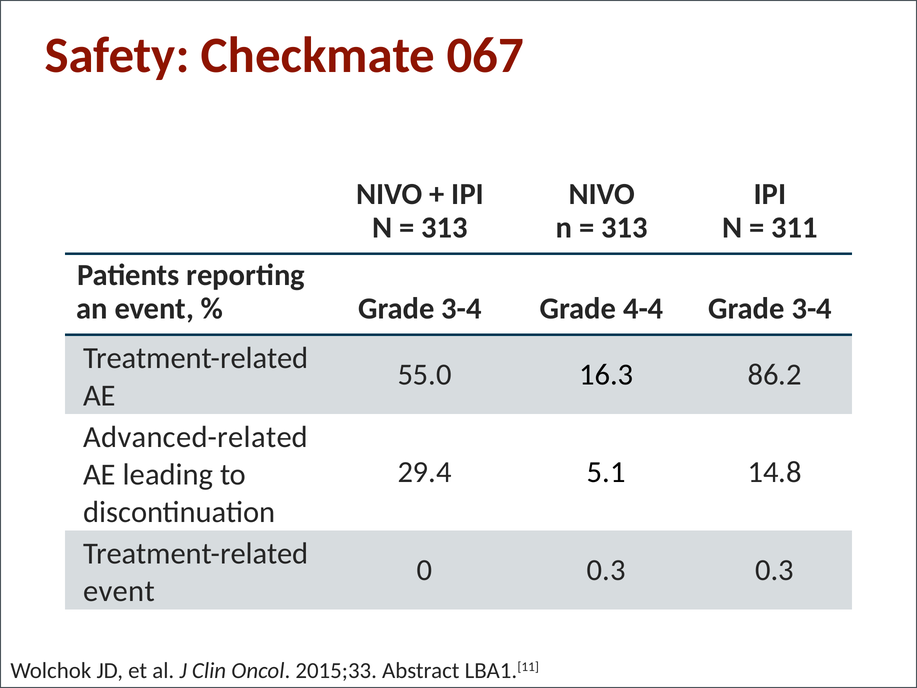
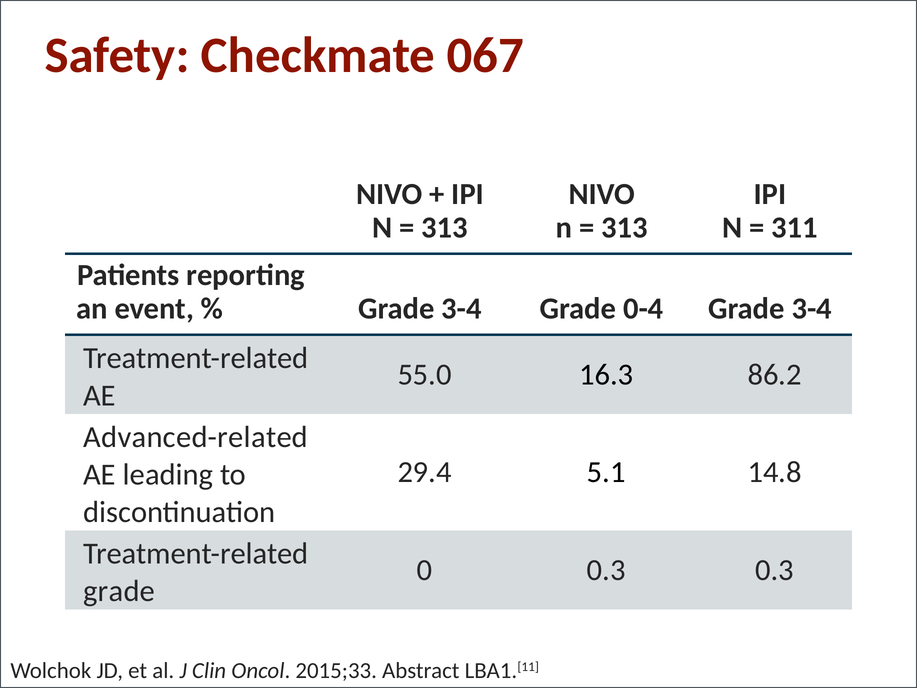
4-4: 4-4 -> 0-4
event at (119, 591): event -> grade
